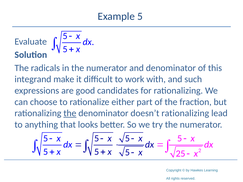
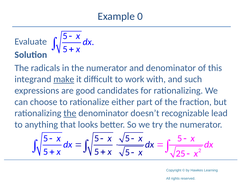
Example 5: 5 -> 0
make underline: none -> present
doesn’t rationalizing: rationalizing -> recognizable
